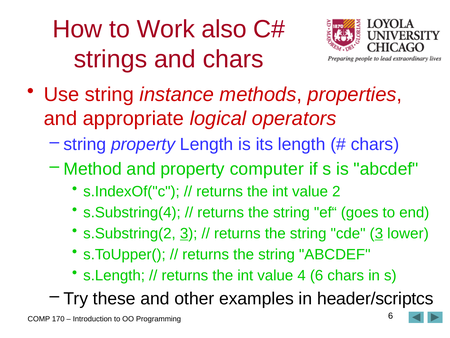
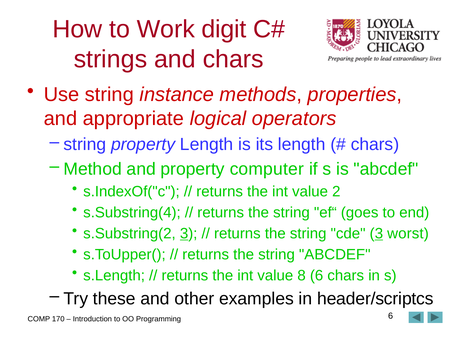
also: also -> digit
lower: lower -> worst
4: 4 -> 8
